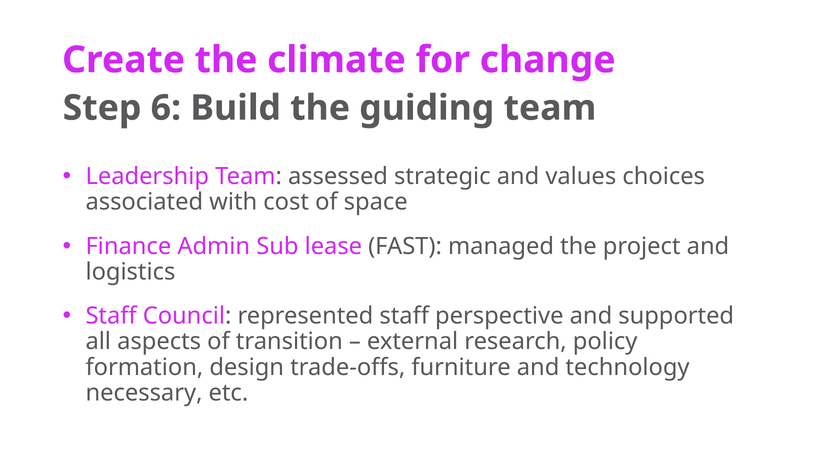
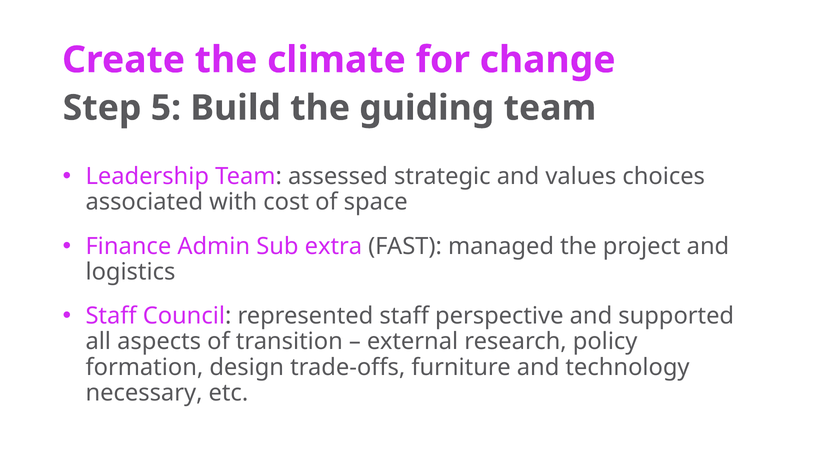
6: 6 -> 5
lease: lease -> extra
